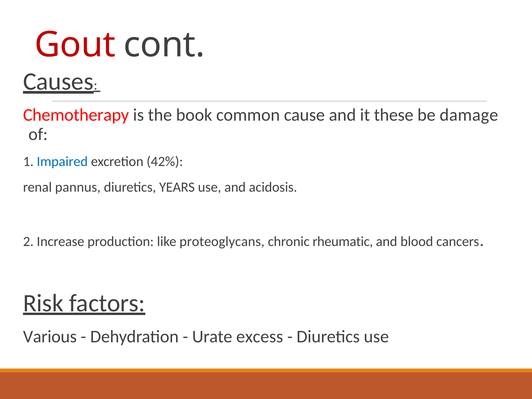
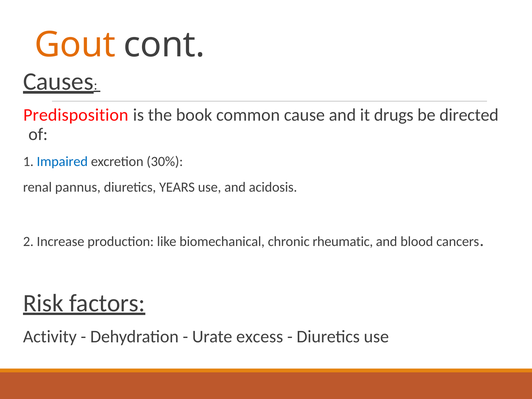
Gout colour: red -> orange
Chemotherapy: Chemotherapy -> Predisposition
these: these -> drugs
damage: damage -> directed
42%: 42% -> 30%
proteoglycans: proteoglycans -> biomechanical
Various: Various -> Activity
